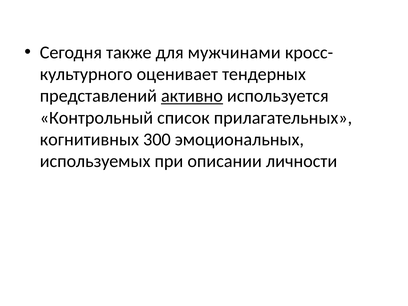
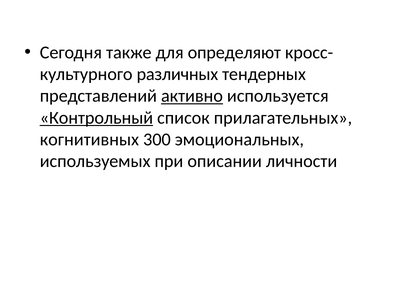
мужчинами: мужчинами -> определяют
оценивает: оценивает -> различных
Контрольный underline: none -> present
